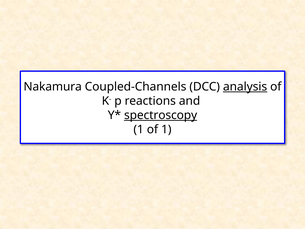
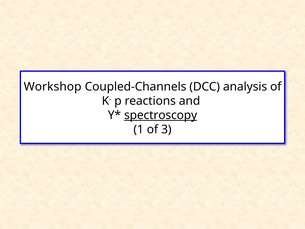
Nakamura: Nakamura -> Workshop
analysis underline: present -> none
of 1: 1 -> 3
